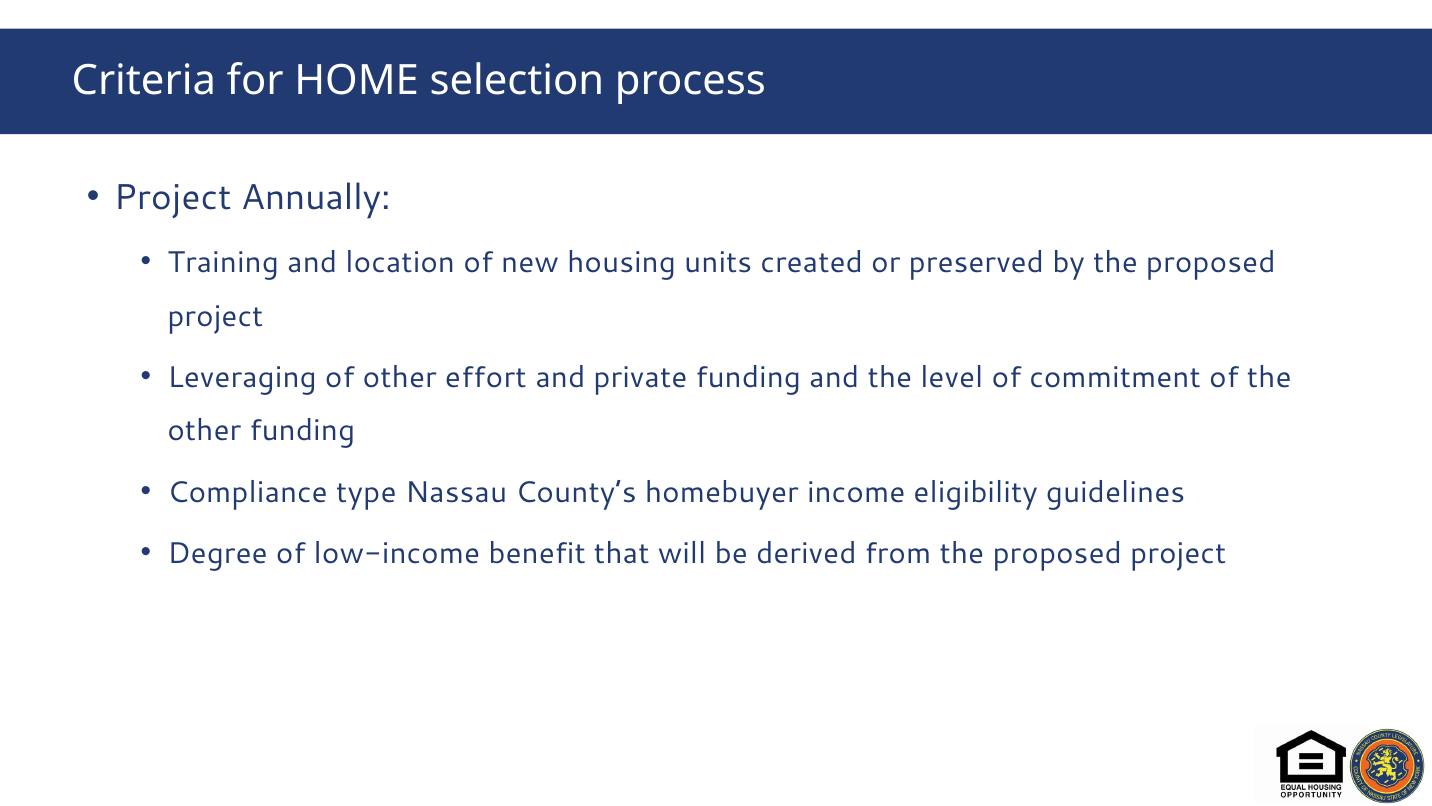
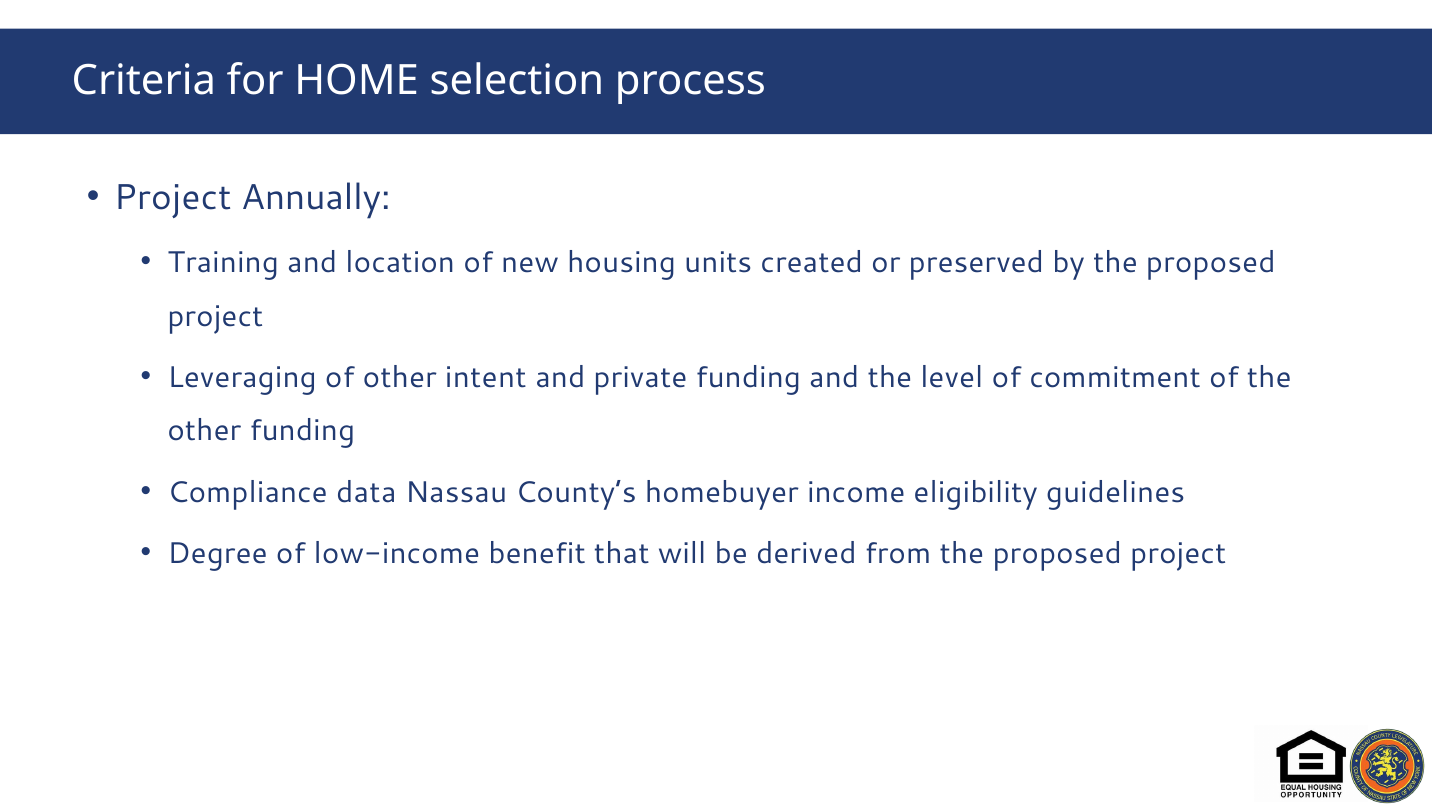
effort: effort -> intent
type: type -> data
